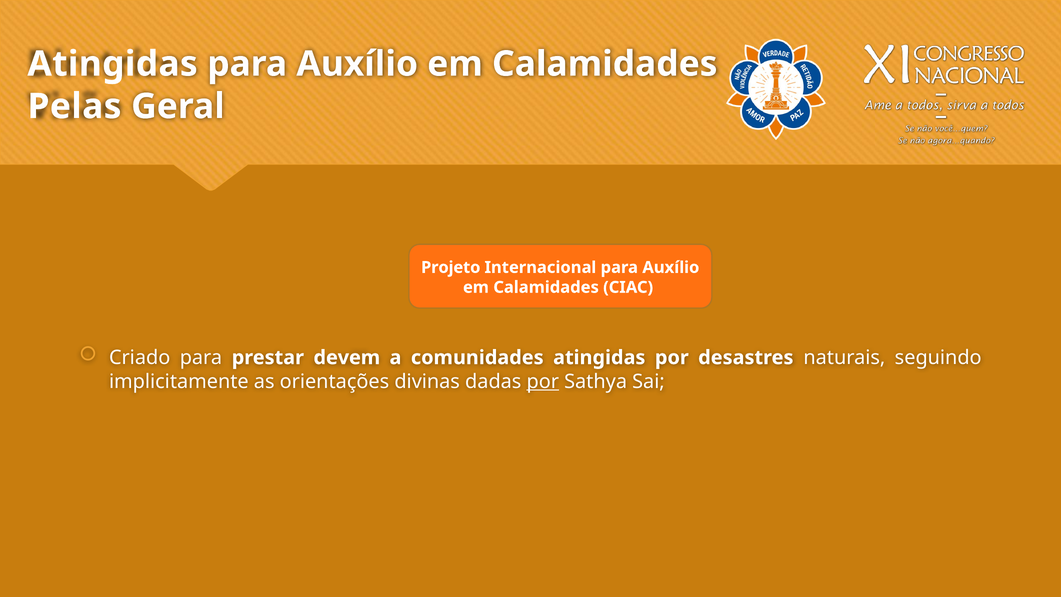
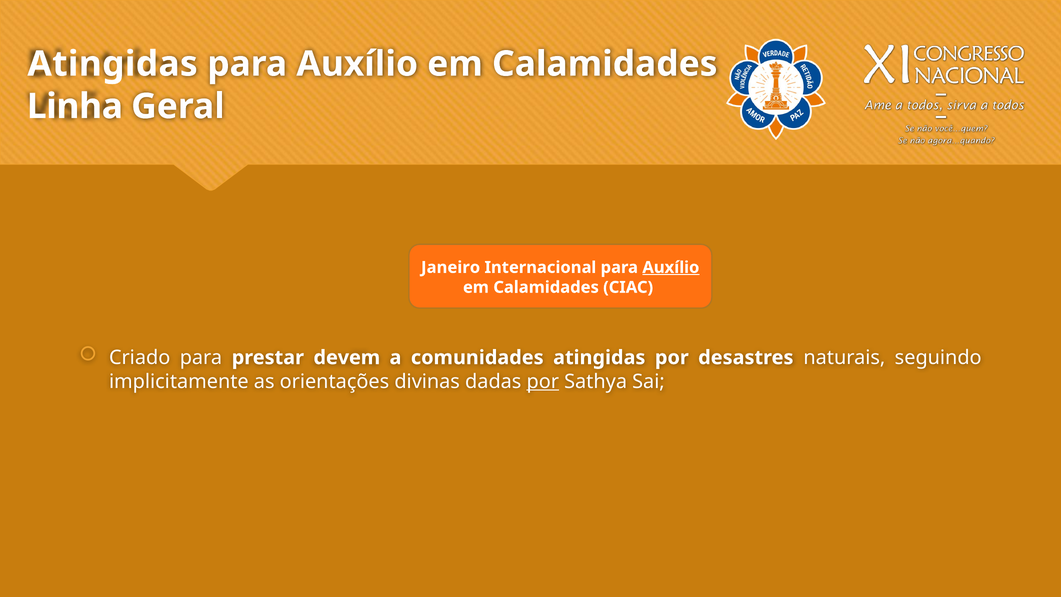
Pelas: Pelas -> Linha
Projeto: Projeto -> Janeiro
Auxílio at (671, 267) underline: none -> present
